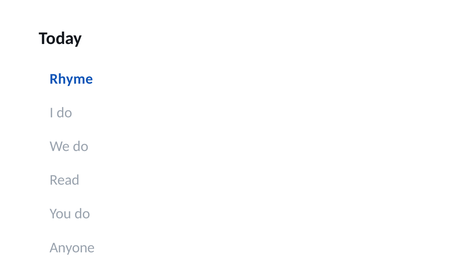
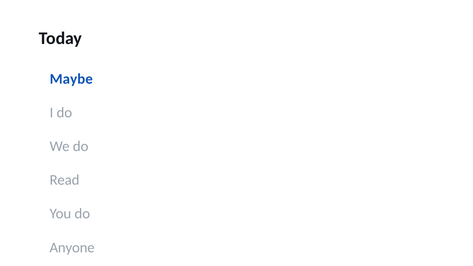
Rhyme: Rhyme -> Maybe
